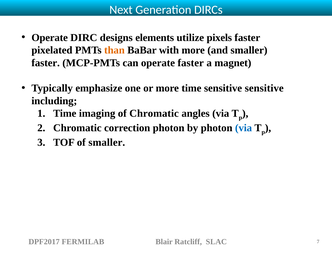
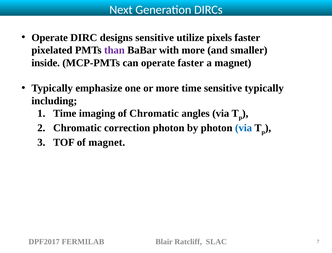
designs elements: elements -> sensitive
than colour: orange -> purple
faster at (46, 63): faster -> inside
sensitive sensitive: sensitive -> typically
of smaller: smaller -> magnet
